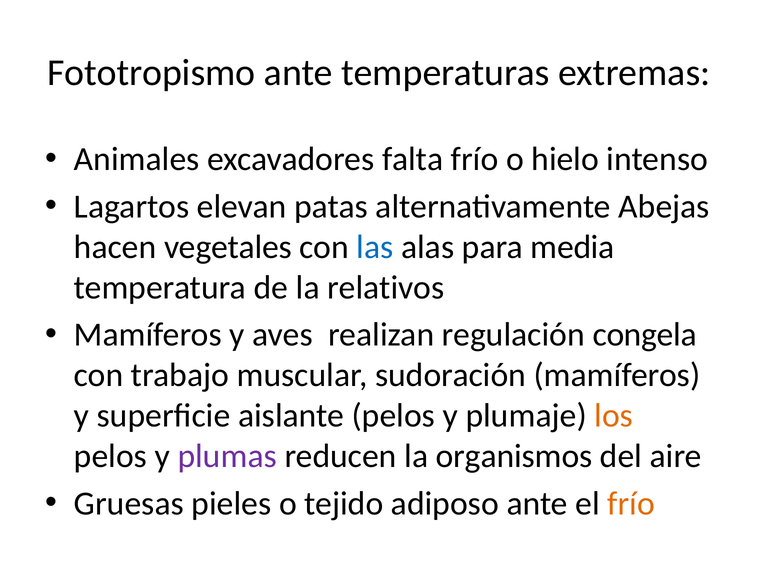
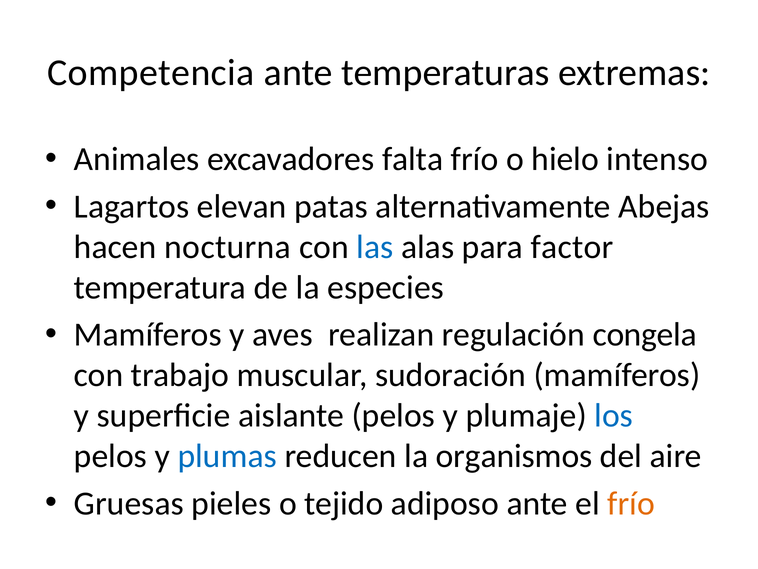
Fototropismo: Fototropismo -> Competencia
vegetales: vegetales -> nocturna
media: media -> factor
relativos: relativos -> especies
los colour: orange -> blue
plumas colour: purple -> blue
